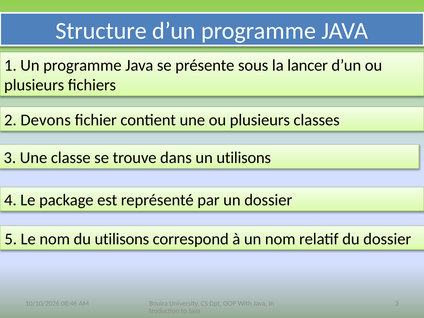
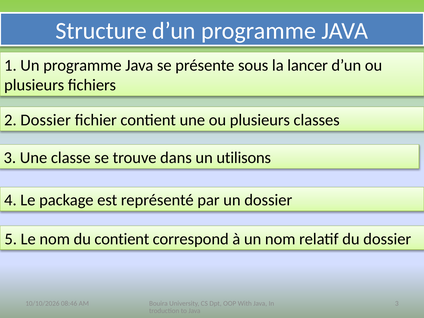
2 Devons: Devons -> Dossier
du utilisons: utilisons -> contient
